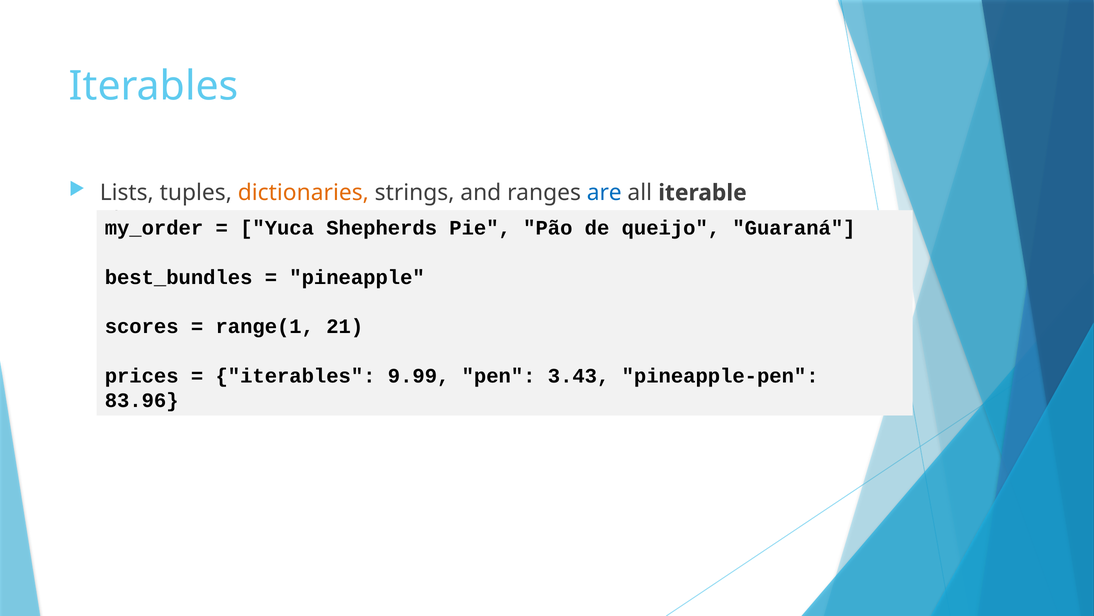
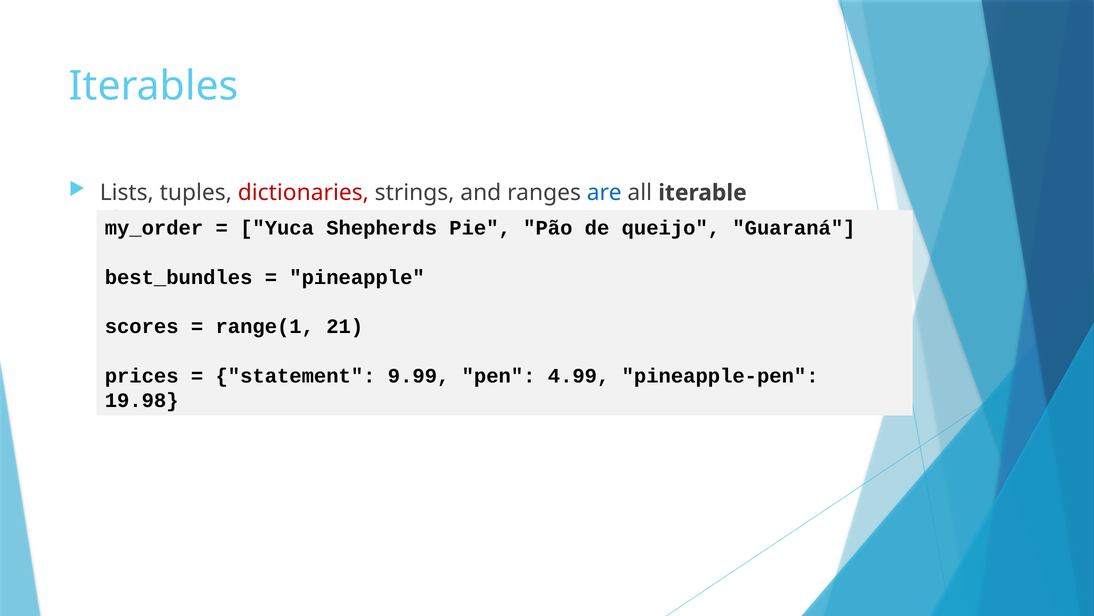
dictionaries colour: orange -> red
iterables at (296, 375): iterables -> statement
3.43: 3.43 -> 4.99
83.96: 83.96 -> 19.98
